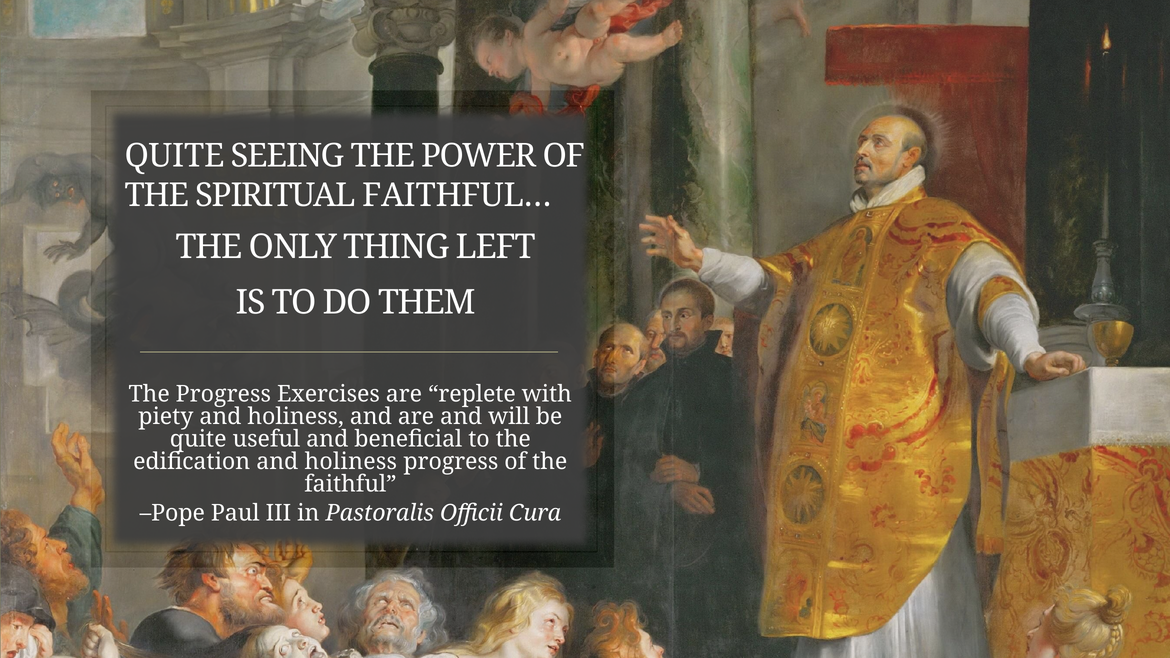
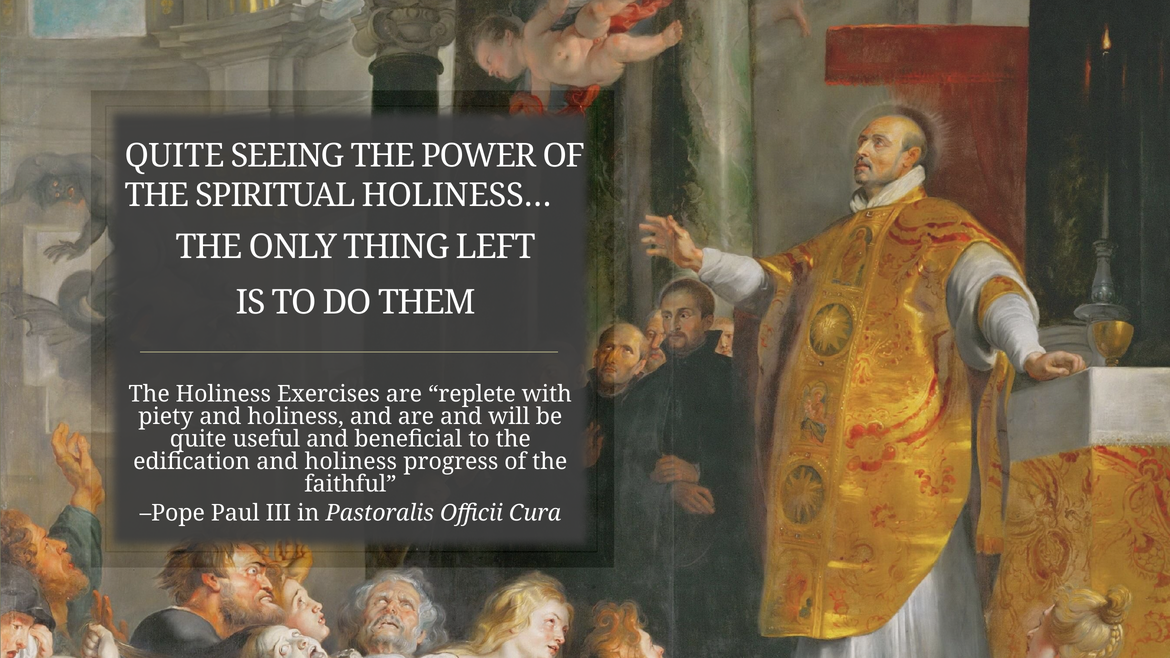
FAITHFUL…: FAITHFUL… -> HOLINESS…
The Progress: Progress -> Holiness
